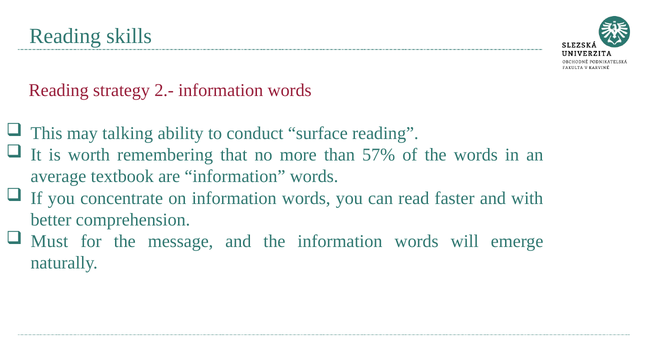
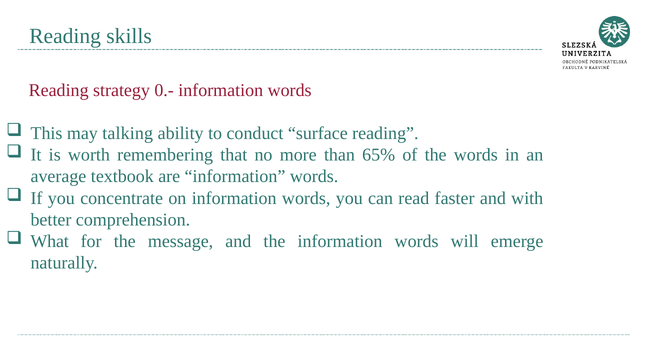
2.-: 2.- -> 0.-
57%: 57% -> 65%
Must: Must -> What
